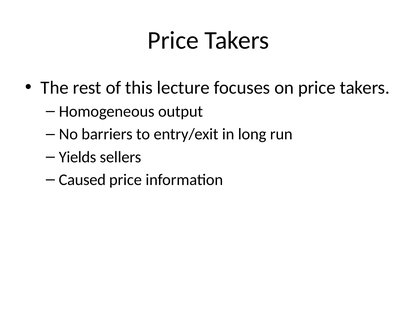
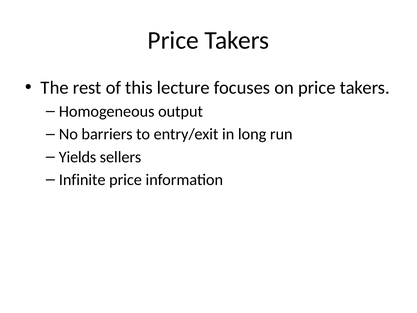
Caused: Caused -> Infinite
